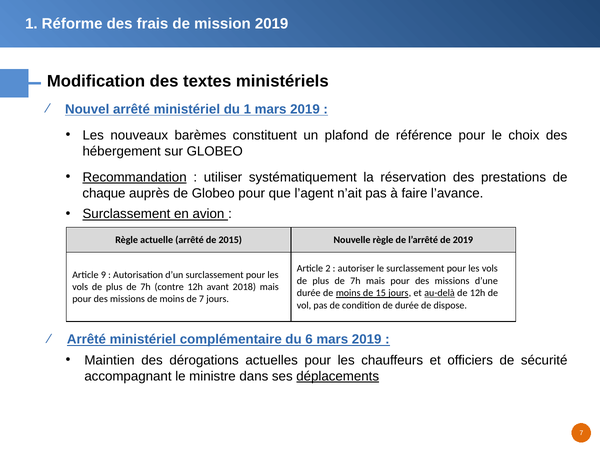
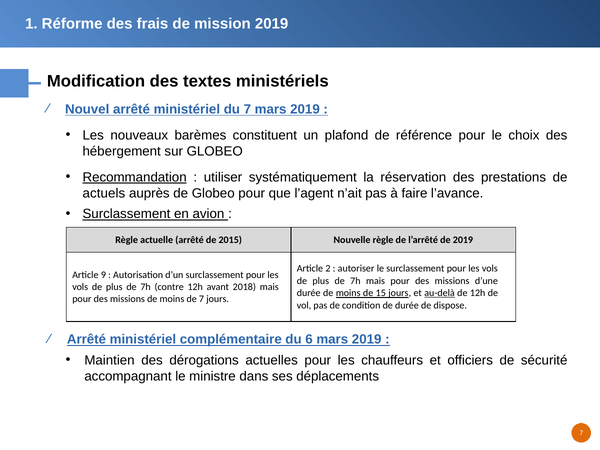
du 1: 1 -> 7
chaque: chaque -> actuels
déplacements underline: present -> none
